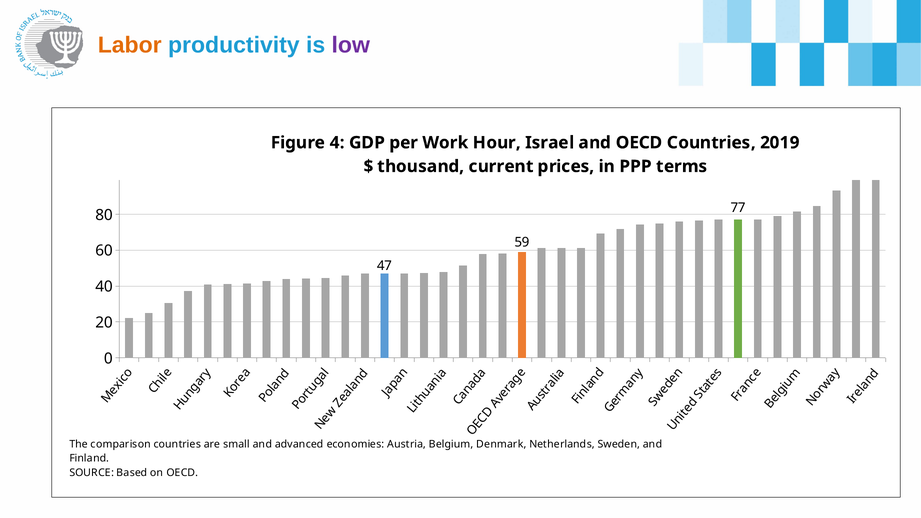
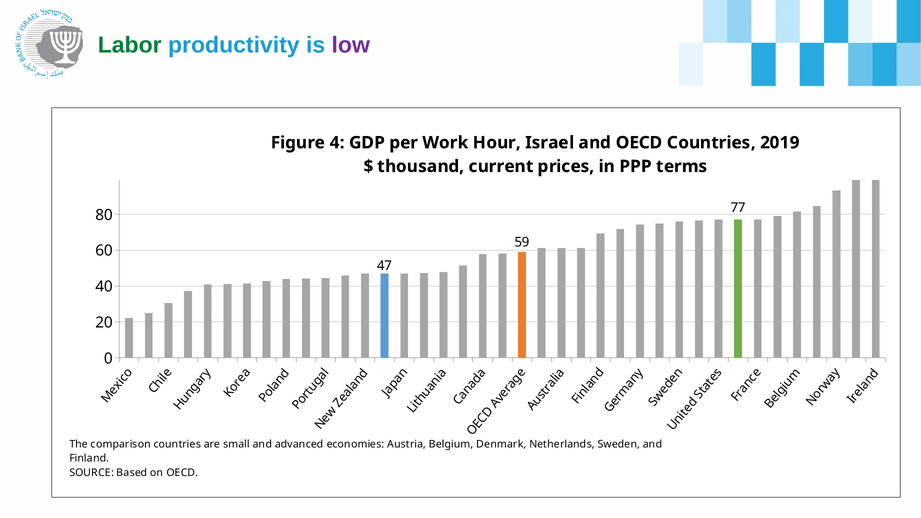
Labor colour: orange -> green
